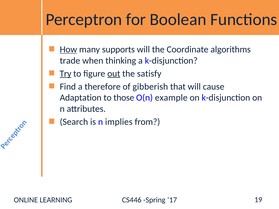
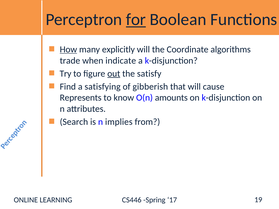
for underline: none -> present
supports: supports -> explicitly
thinking: thinking -> indicate
Try underline: present -> none
therefore: therefore -> satisfying
Adaptation: Adaptation -> Represents
those: those -> know
example: example -> amounts
